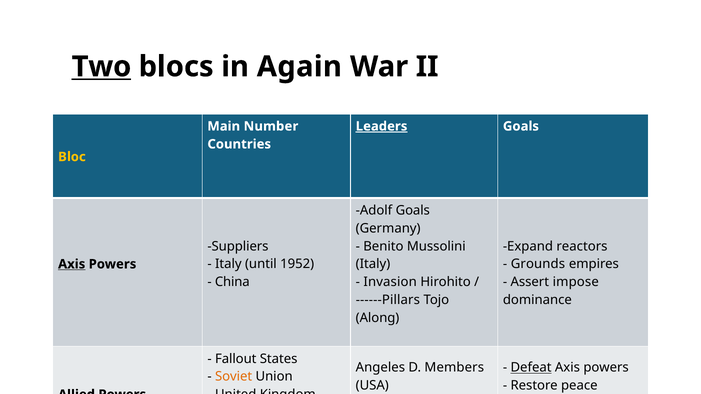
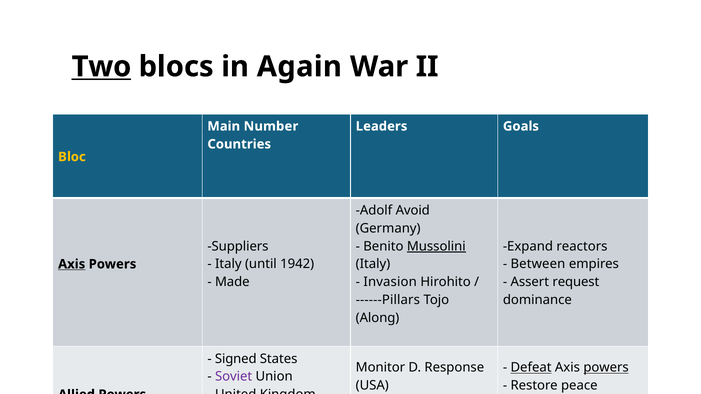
Leaders underline: present -> none
Adolf Goals: Goals -> Avoid
Mussolini underline: none -> present
1952: 1952 -> 1942
Grounds: Grounds -> Between
China at (232, 282): China -> Made
impose: impose -> request
Fallout: Fallout -> Signed
Angeles: Angeles -> Monitor
Members: Members -> Response
powers at (606, 368) underline: none -> present
Soviet colour: orange -> purple
